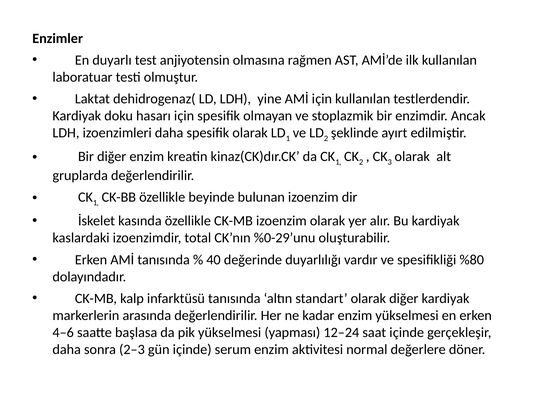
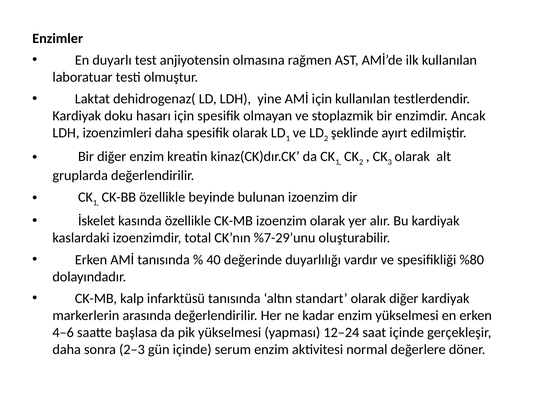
%0-29’unu: %0-29’unu -> %7-29’unu
